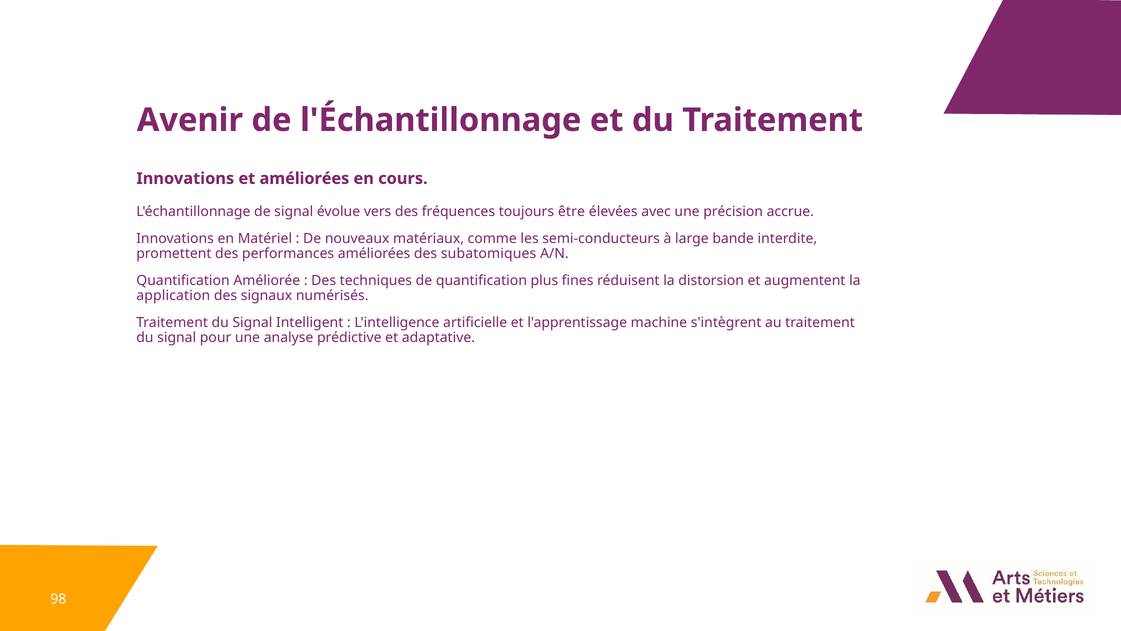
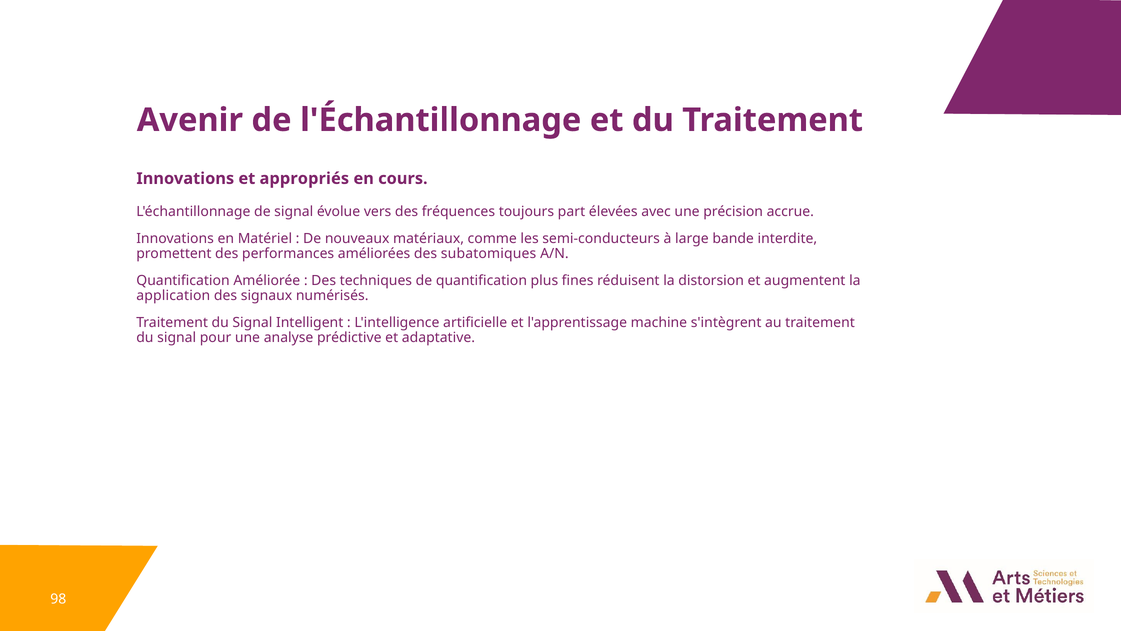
et améliorées: améliorées -> appropriés
être: être -> part
